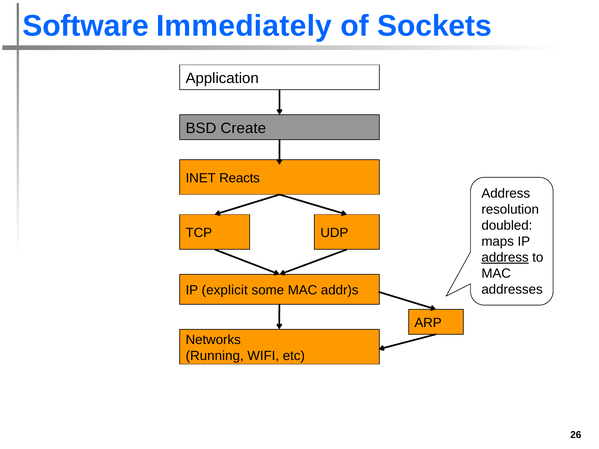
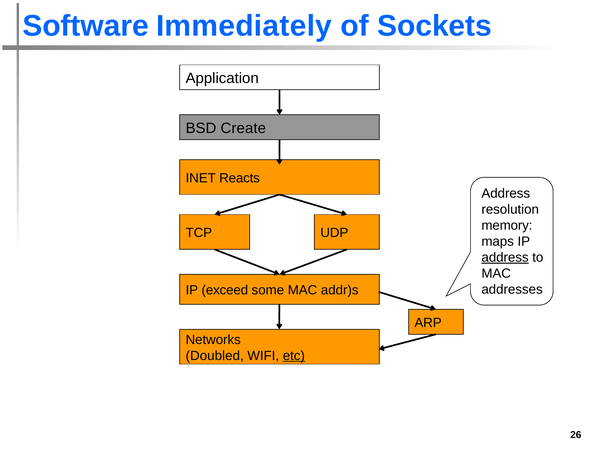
doubled: doubled -> memory
explicit: explicit -> exceed
Running: Running -> Doubled
etc underline: none -> present
